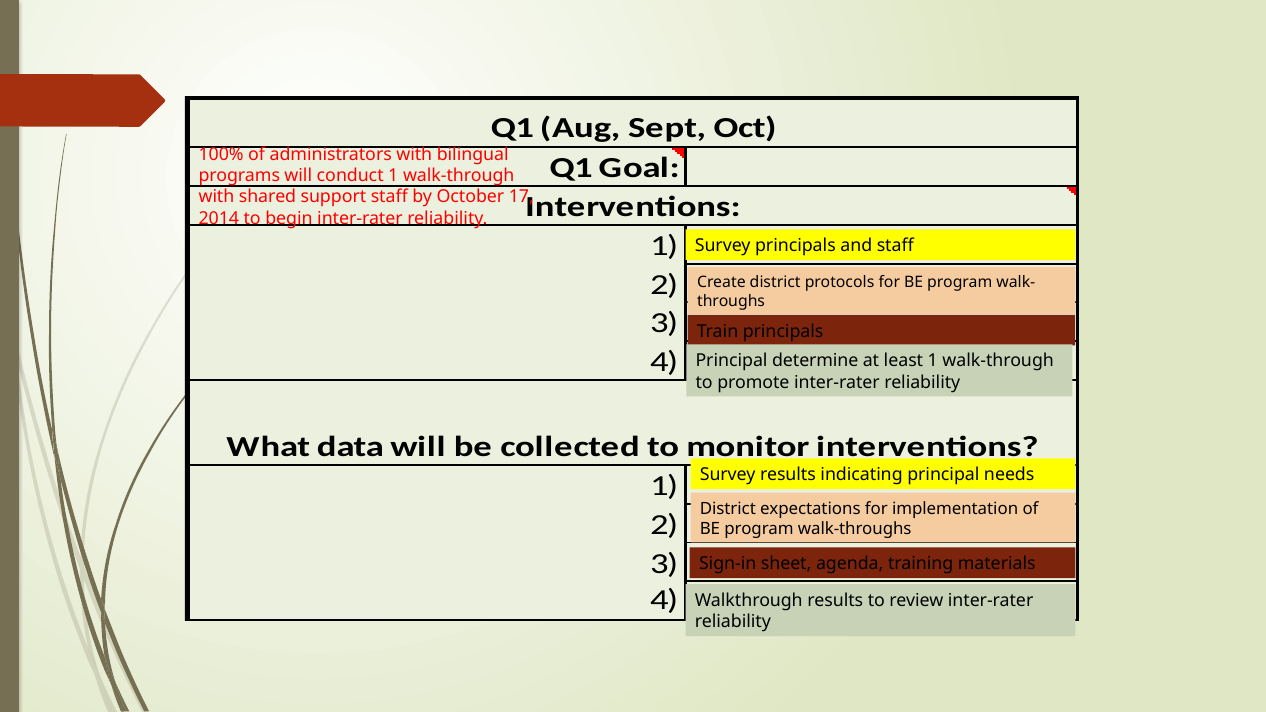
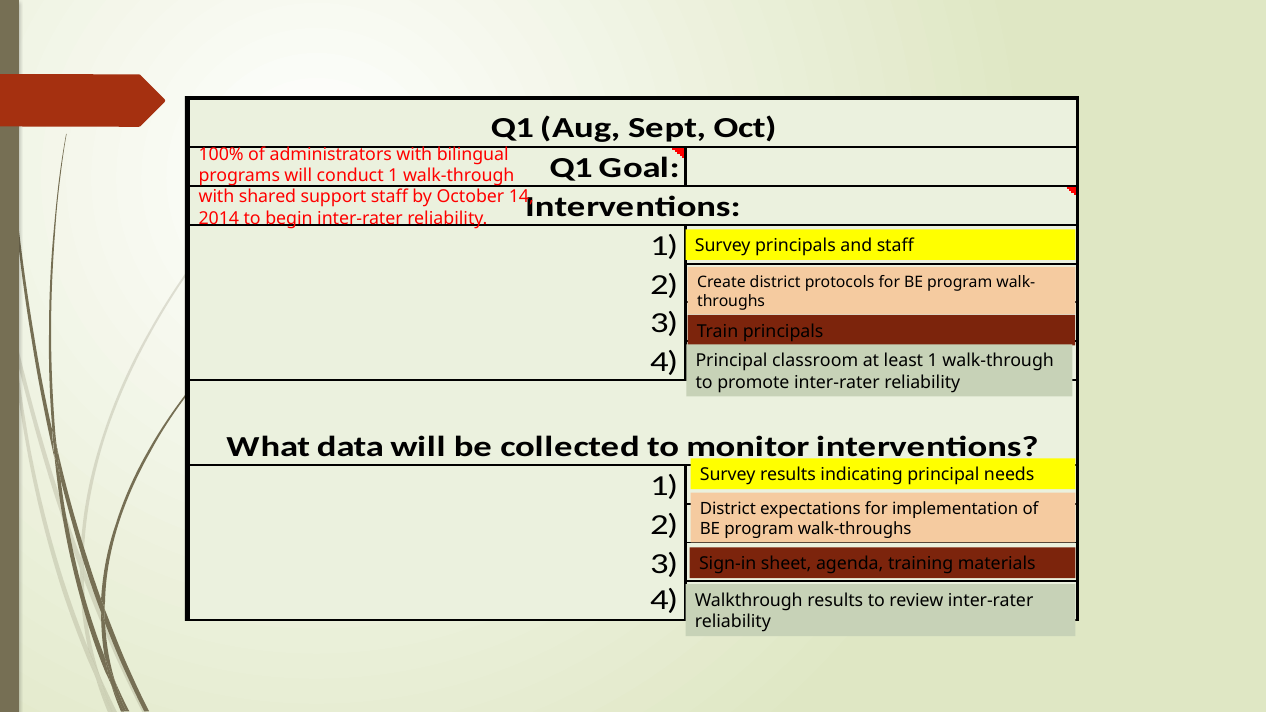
17: 17 -> 14
determine: determine -> classroom
